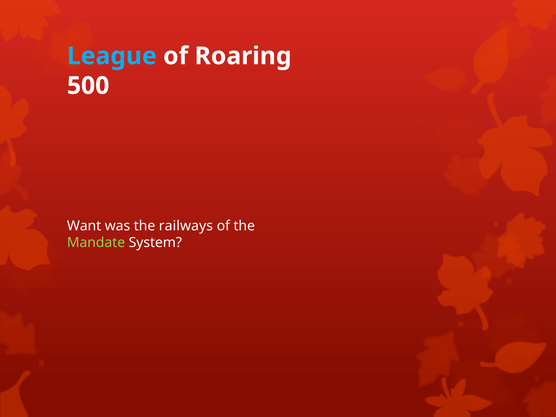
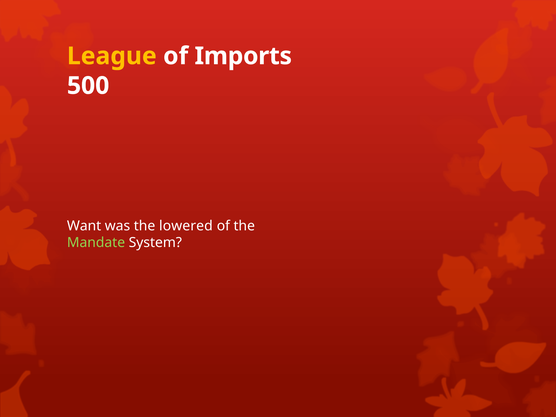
League colour: light blue -> yellow
Roaring: Roaring -> Imports
railways: railways -> lowered
